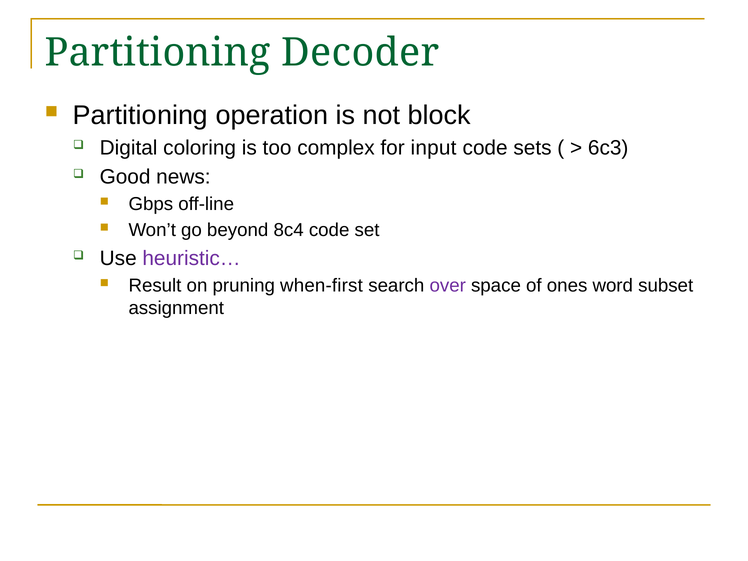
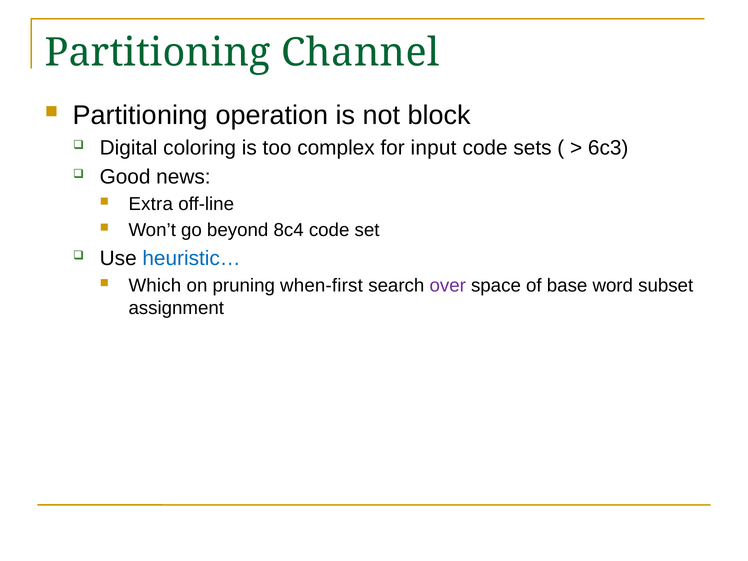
Decoder: Decoder -> Channel
Gbps: Gbps -> Extra
heuristic… colour: purple -> blue
Result: Result -> Which
ones: ones -> base
